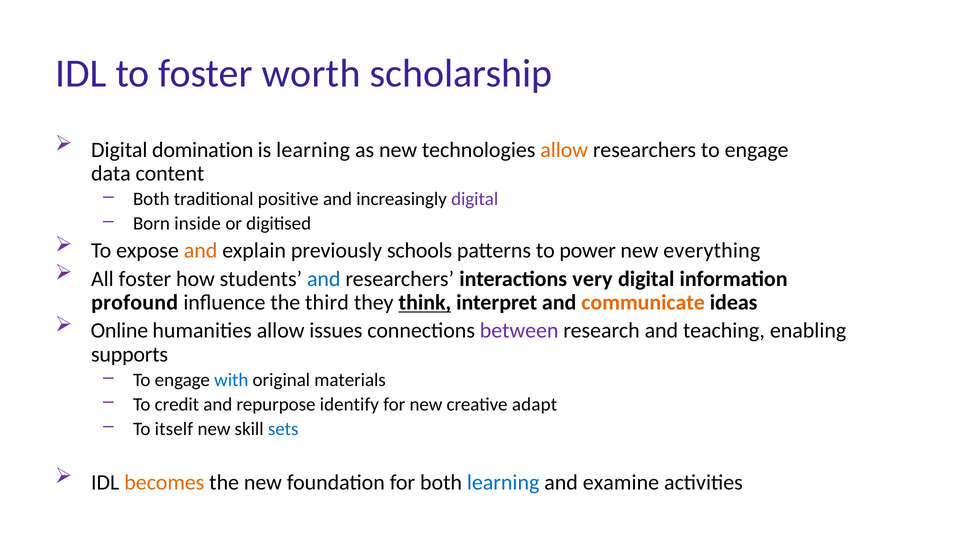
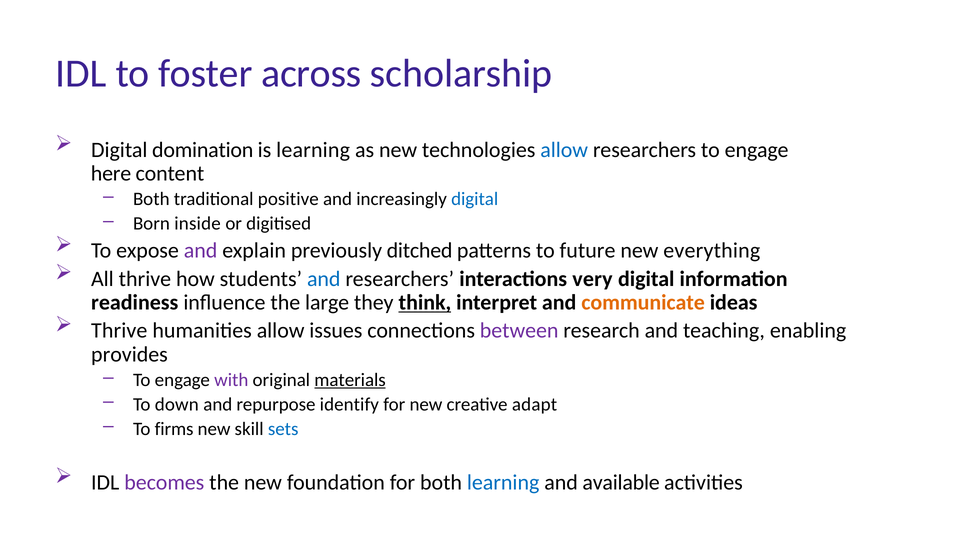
worth: worth -> across
allow at (564, 150) colour: orange -> blue
data: data -> here
digital at (475, 199) colour: purple -> blue
and at (201, 251) colour: orange -> purple
schools: schools -> ditched
power: power -> future
All foster: foster -> thrive
profound: profound -> readiness
third: third -> large
Online at (119, 331): Online -> Thrive
supports: supports -> provides
with colour: blue -> purple
materials underline: none -> present
credit: credit -> down
itself: itself -> firms
becomes colour: orange -> purple
examine: examine -> available
